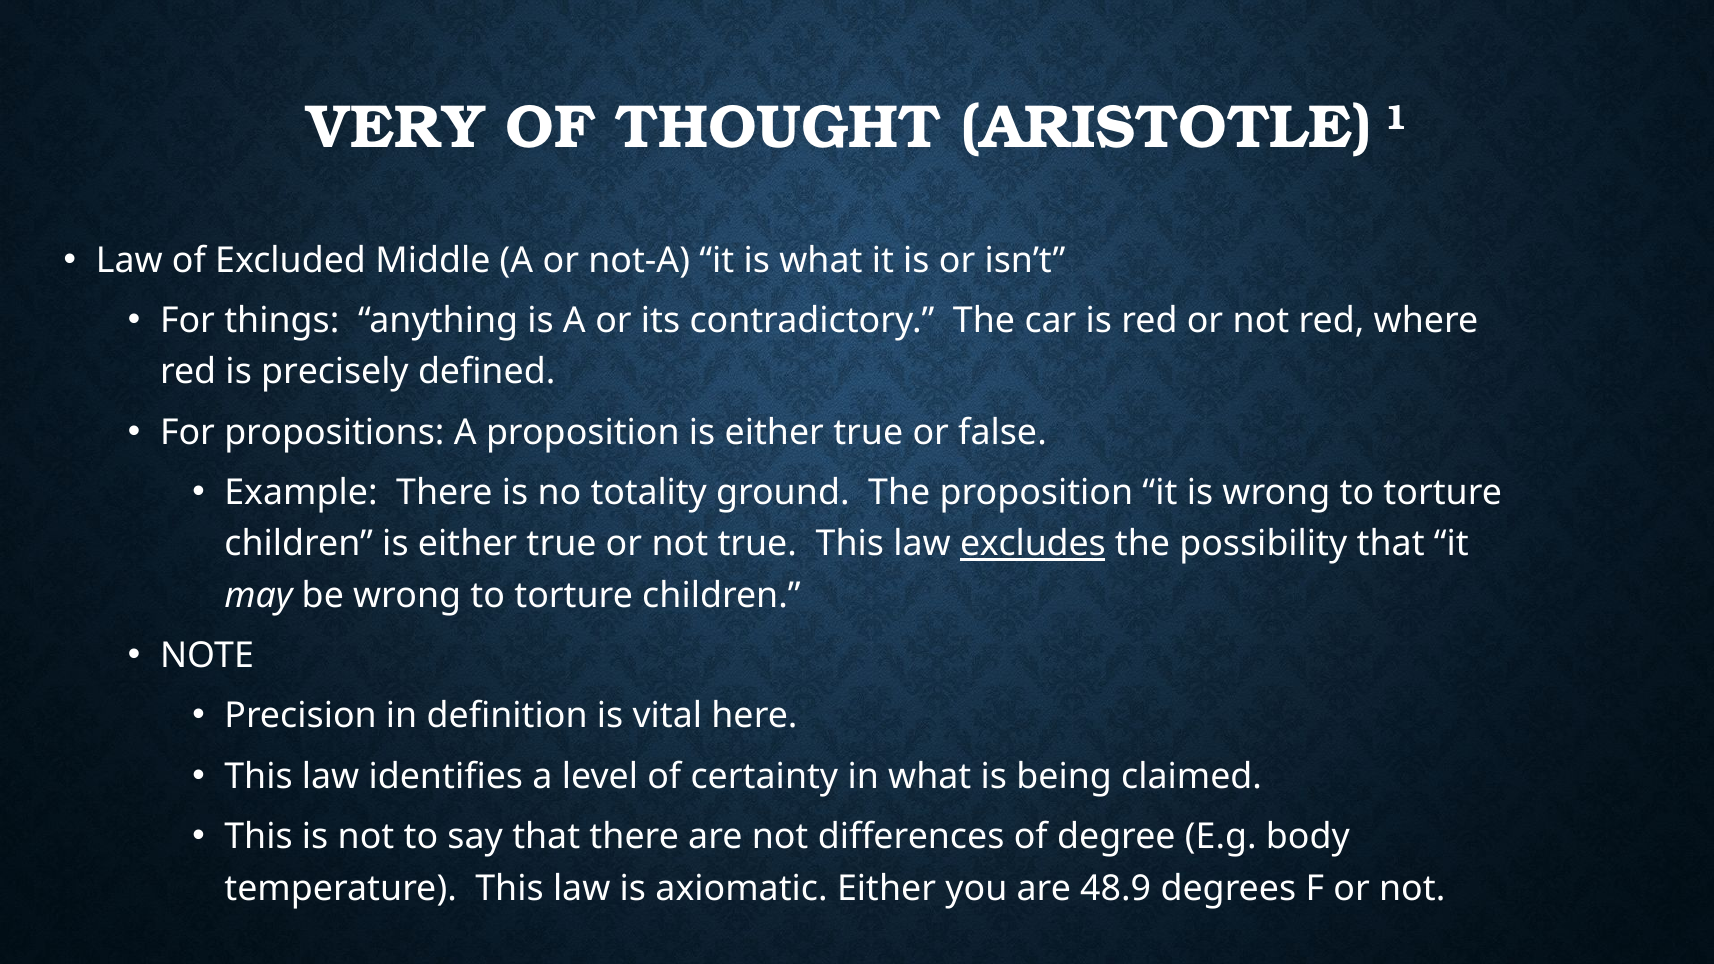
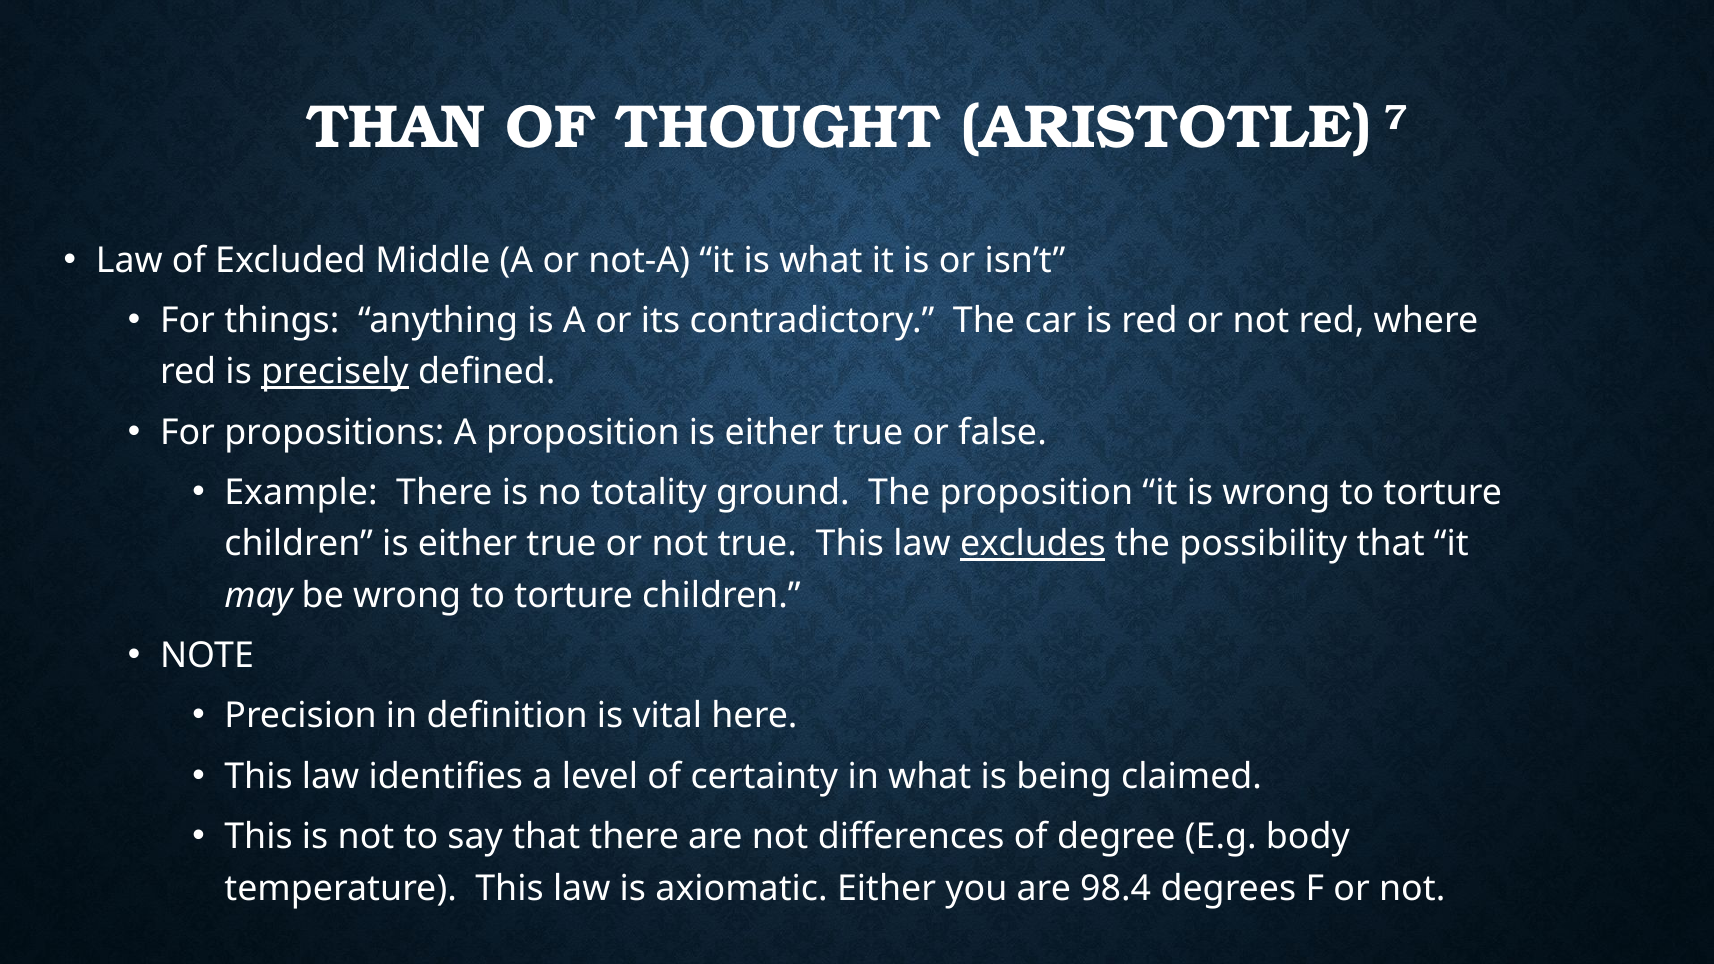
VERY: VERY -> THAN
1: 1 -> 7
precisely underline: none -> present
48.9: 48.9 -> 98.4
